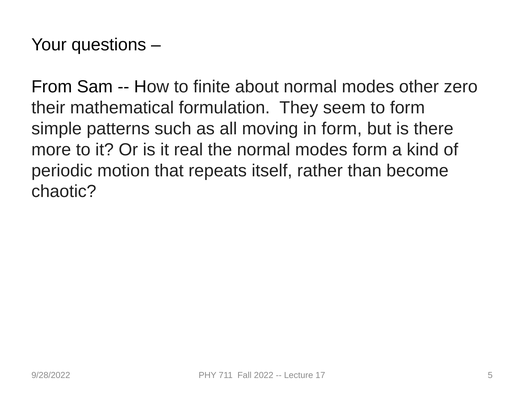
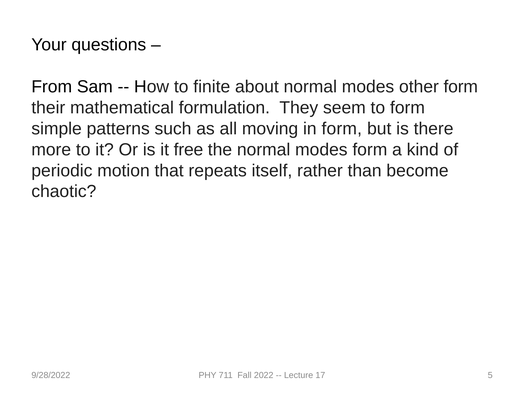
other zero: zero -> form
real: real -> free
